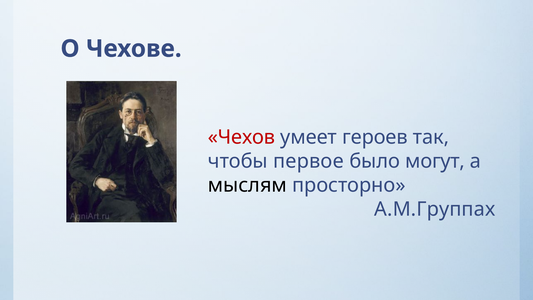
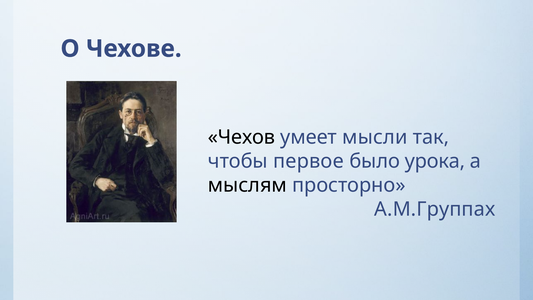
Чехов colour: red -> black
героев: героев -> мысли
могут: могут -> урока
